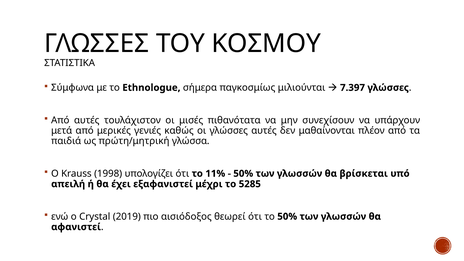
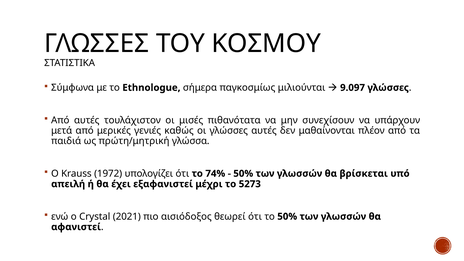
7.397: 7.397 -> 9.097
1998: 1998 -> 1972
11%: 11% -> 74%
5285: 5285 -> 5273
2019: 2019 -> 2021
